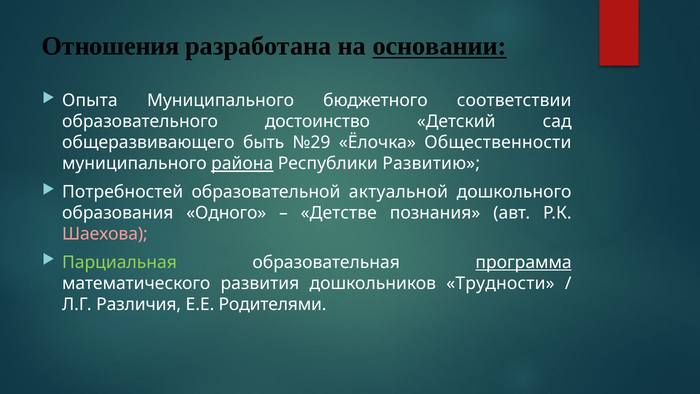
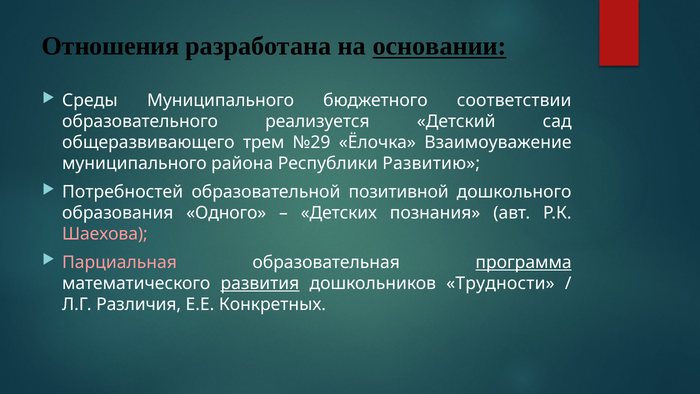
Опыта: Опыта -> Среды
достоинство: достоинство -> реализуется
быть: быть -> трем
Общественности: Общественности -> Взаимоуважение
района underline: present -> none
актуальной: актуальной -> позитивной
Детстве: Детстве -> Детских
Парциальная colour: light green -> pink
развития underline: none -> present
Родителями: Родителями -> Конкретных
